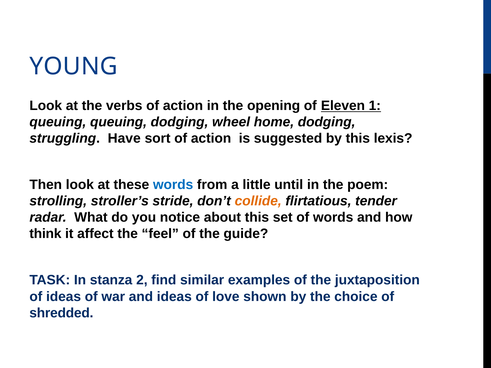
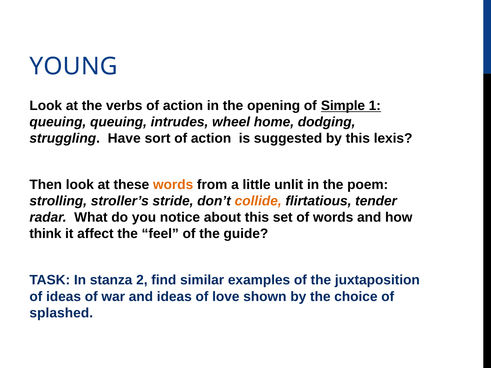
Eleven: Eleven -> Simple
queuing dodging: dodging -> intrudes
words at (173, 185) colour: blue -> orange
until: until -> unlit
shredded: shredded -> splashed
